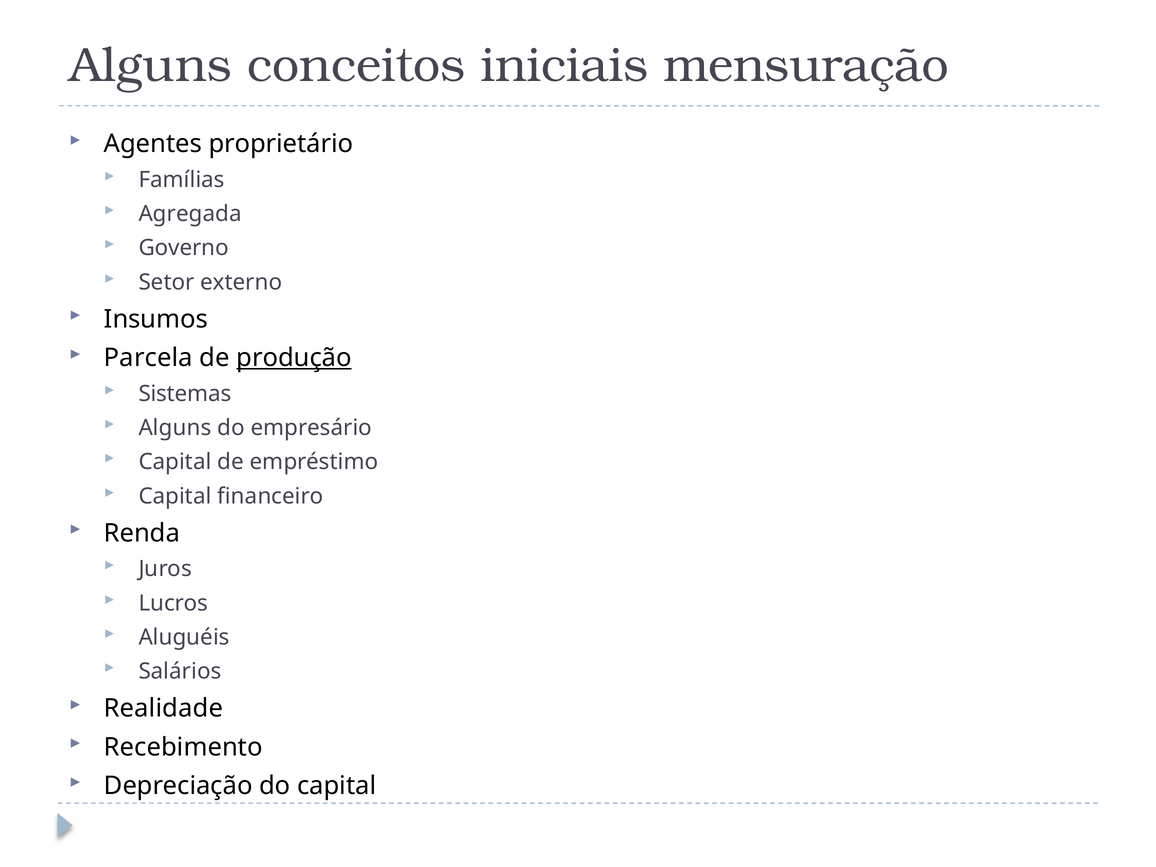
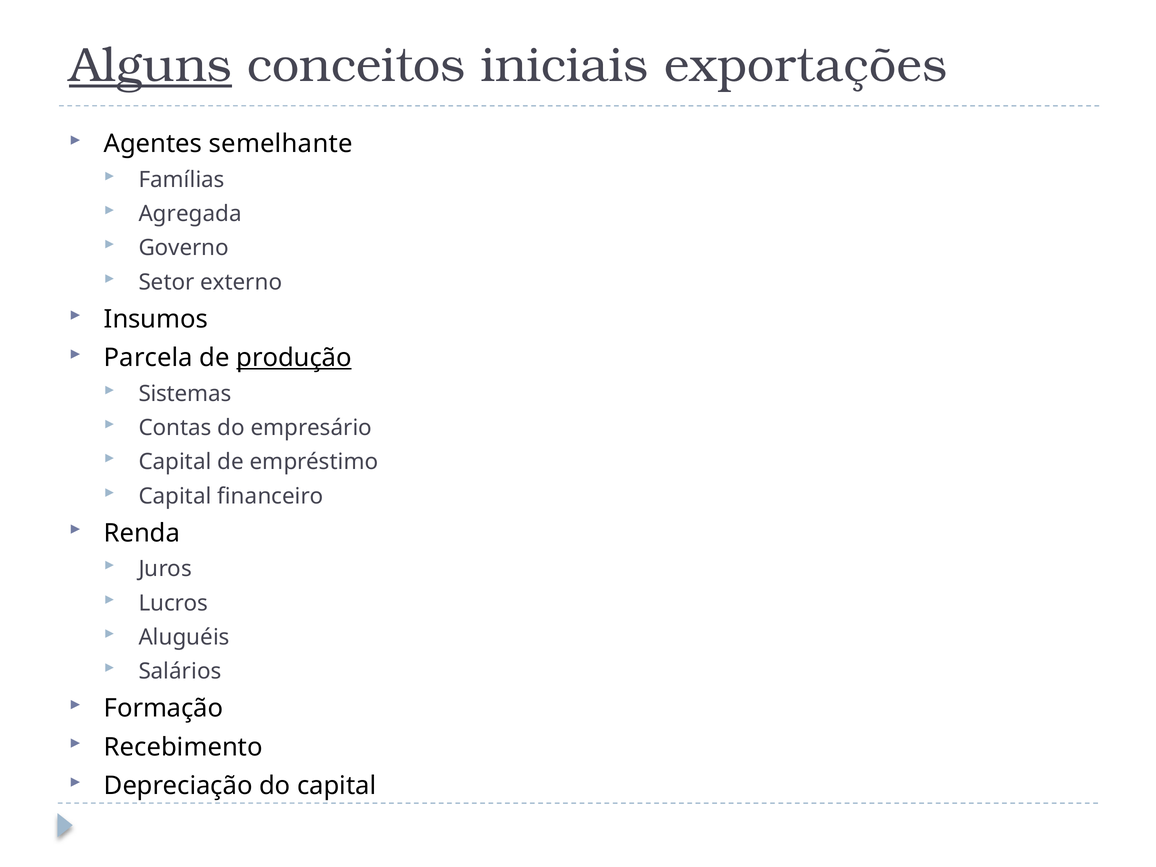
Alguns at (151, 65) underline: none -> present
mensuração: mensuração -> exportações
proprietário: proprietário -> semelhante
Alguns at (175, 428): Alguns -> Contas
Realidade: Realidade -> Formação
